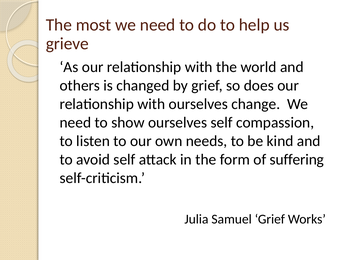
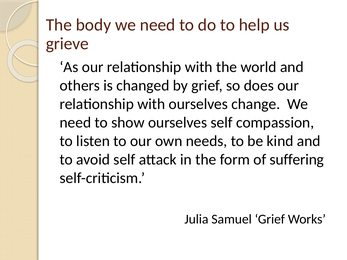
most: most -> body
